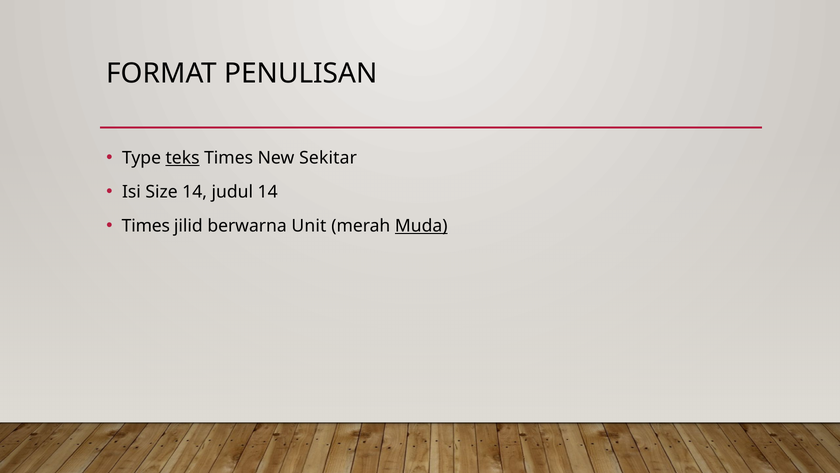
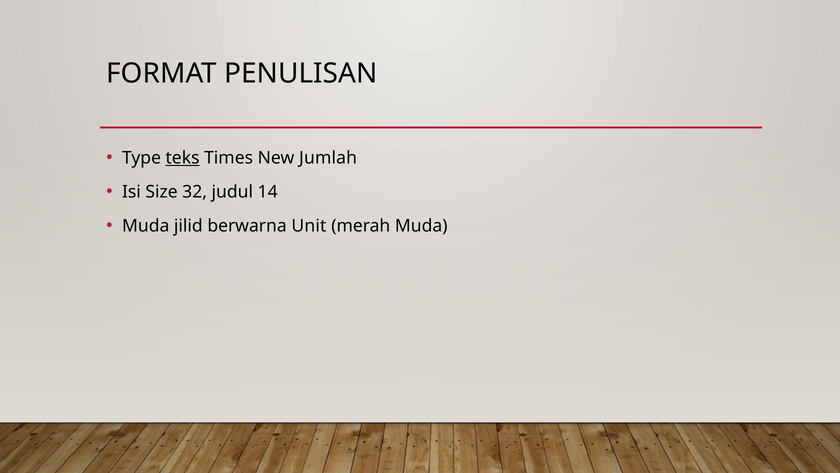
Sekitar: Sekitar -> Jumlah
Size 14: 14 -> 32
Times at (146, 226): Times -> Muda
Muda at (421, 226) underline: present -> none
